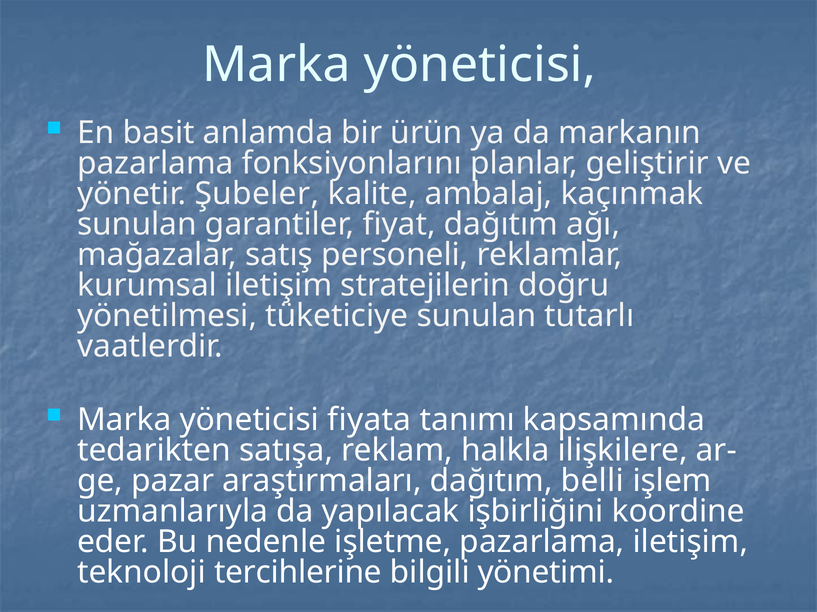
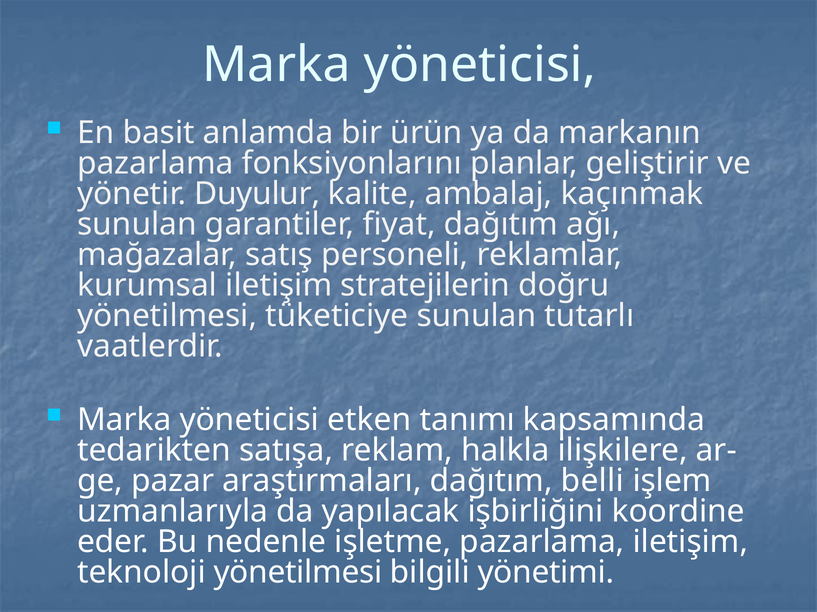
Şubeler: Şubeler -> Duyulur
fiyata: fiyata -> etken
teknoloji tercihlerine: tercihlerine -> yönetilmesi
